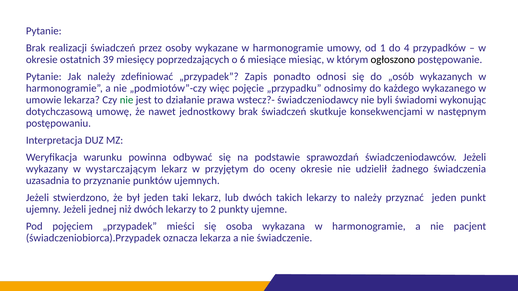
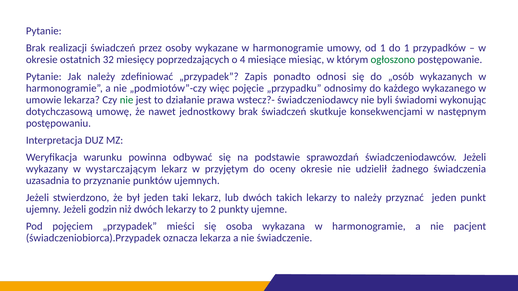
do 4: 4 -> 1
39: 39 -> 32
6: 6 -> 4
ogłoszono colour: black -> green
jednej: jednej -> godzin
